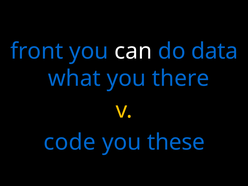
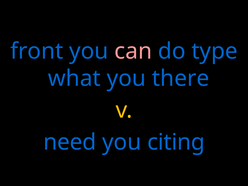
can colour: white -> pink
data: data -> type
code: code -> need
these: these -> citing
